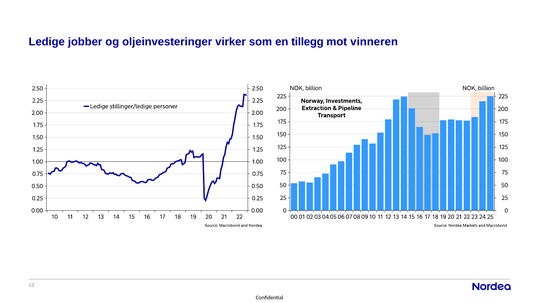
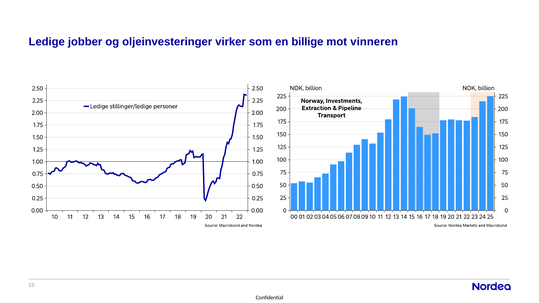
tillegg: tillegg -> billige
